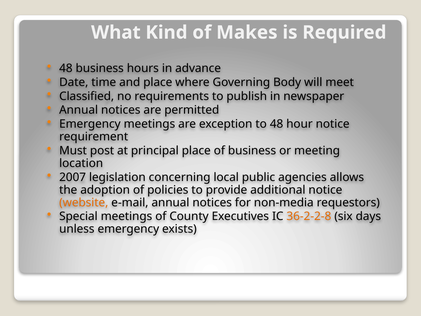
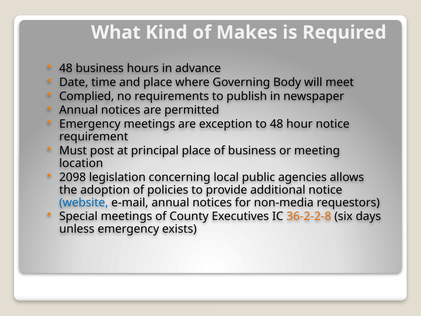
Classified: Classified -> Complied
2007: 2007 -> 2098
website colour: orange -> blue
